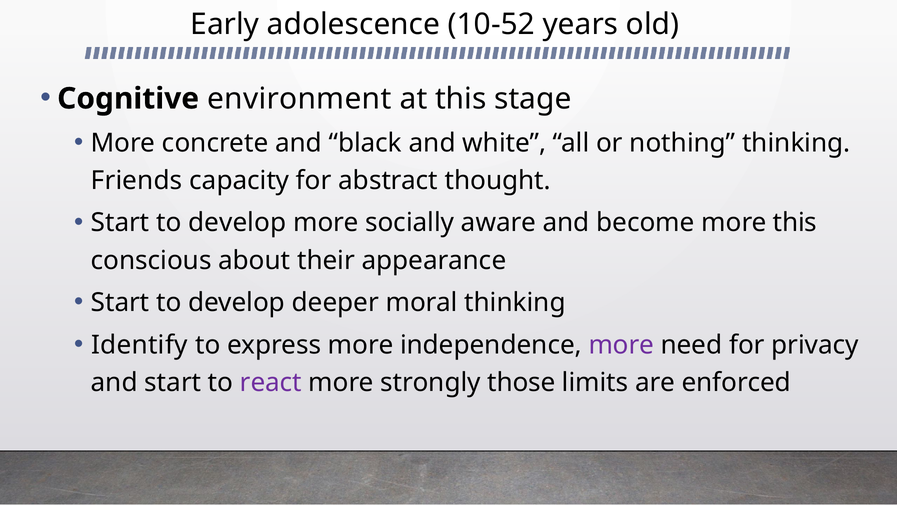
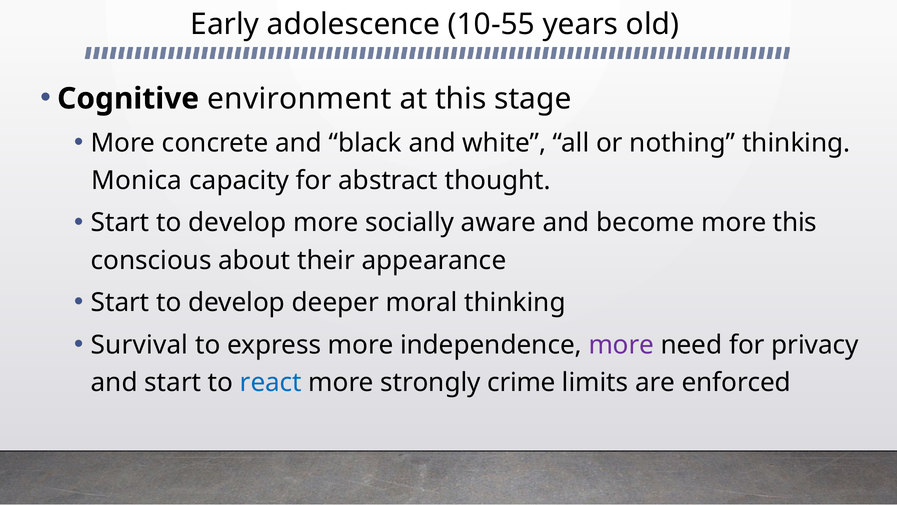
10-52: 10-52 -> 10-55
Friends: Friends -> Monica
Identify: Identify -> Survival
react colour: purple -> blue
those: those -> crime
